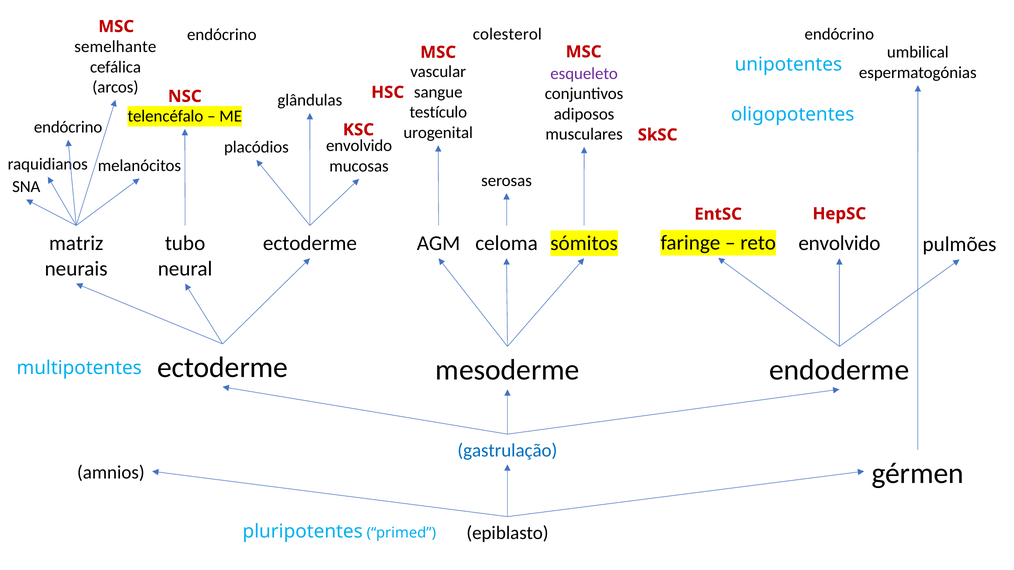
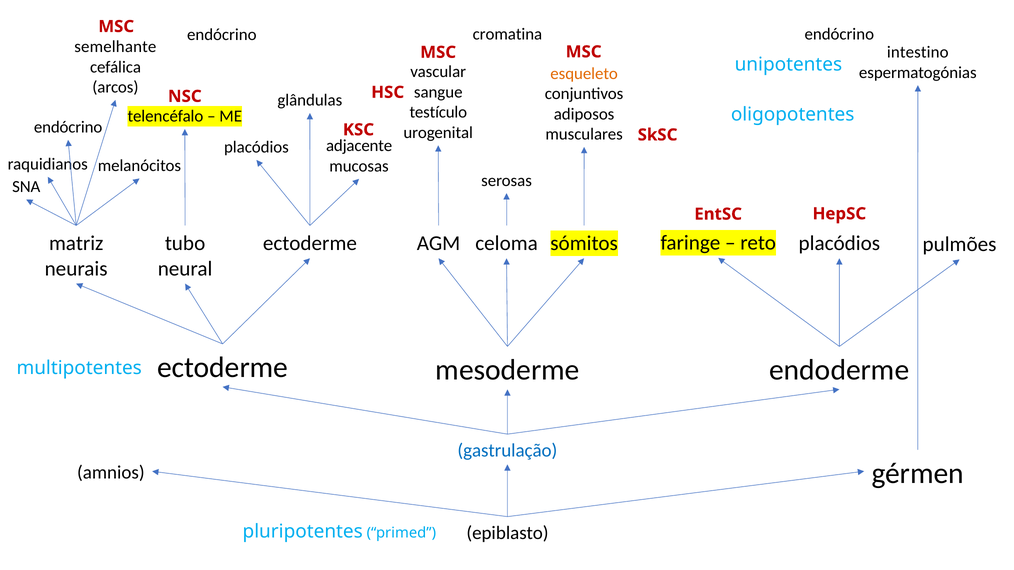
colesterol: colesterol -> cromatina
umbilical: umbilical -> intestino
esqueleto colour: purple -> orange
envolvido at (359, 146): envolvido -> adjacente
reto envolvido: envolvido -> placódios
